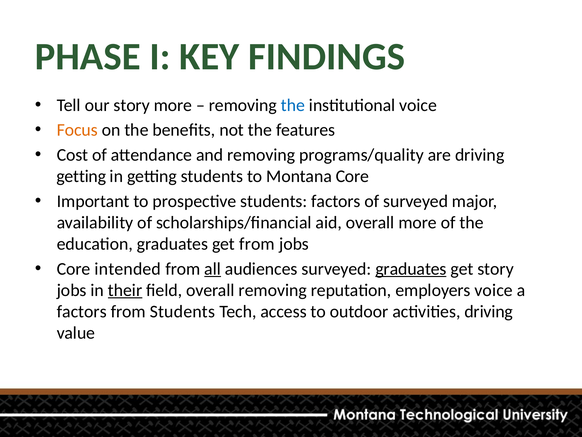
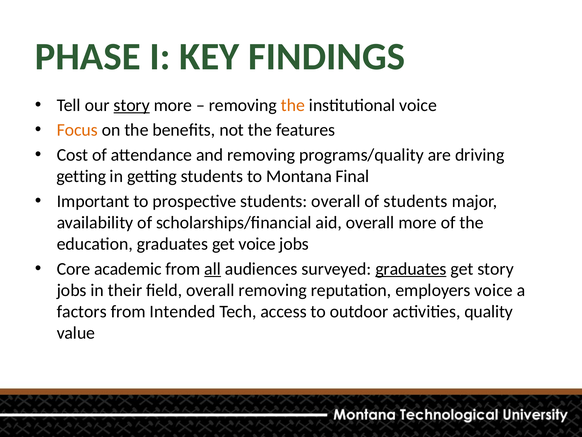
story at (132, 105) underline: none -> present
the at (293, 105) colour: blue -> orange
Montana Core: Core -> Final
students factors: factors -> overall
of surveyed: surveyed -> students
get from: from -> voice
intended: intended -> academic
their underline: present -> none
from Students: Students -> Intended
activities driving: driving -> quality
